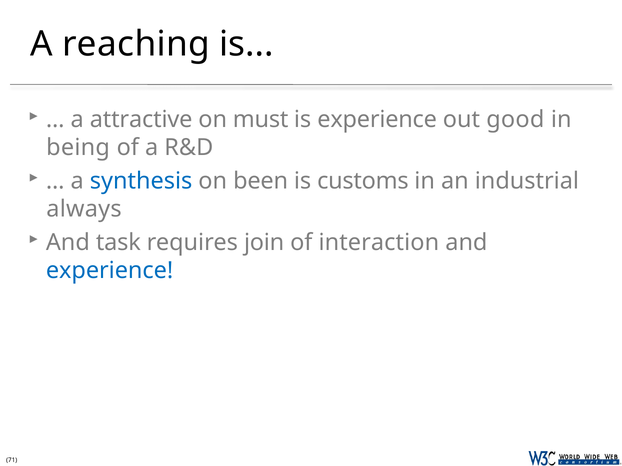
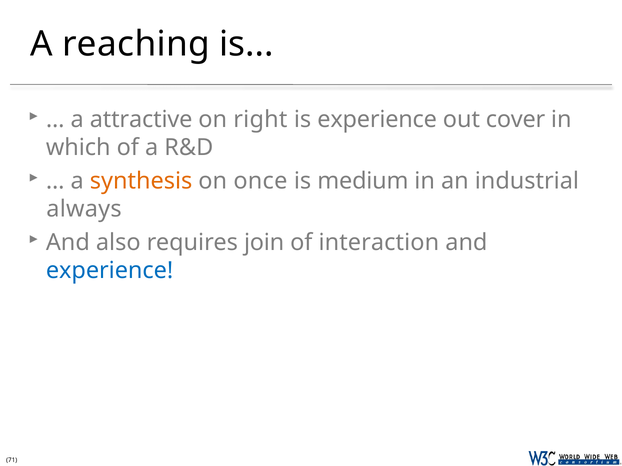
must: must -> right
good: good -> cover
being: being -> which
synthesis colour: blue -> orange
been: been -> once
customs: customs -> medium
task: task -> also
